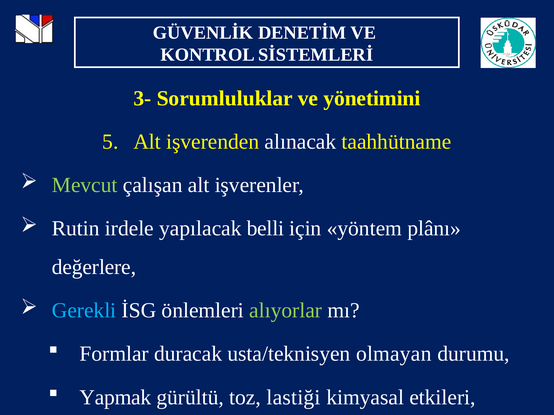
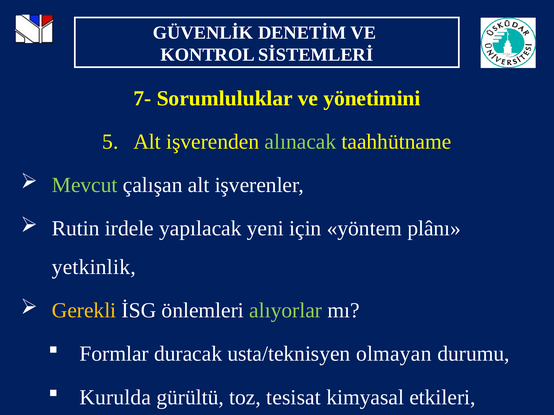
3-: 3- -> 7-
alınacak colour: white -> light green
belli: belli -> yeni
değerlere: değerlere -> yetkinlik
Gerekli colour: light blue -> yellow
Yapmak: Yapmak -> Kurulda
lastiği: lastiği -> tesisat
